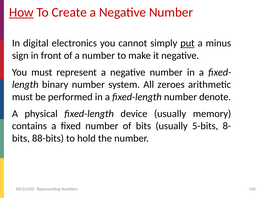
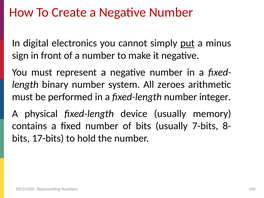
How underline: present -> none
denote: denote -> integer
5-bits: 5-bits -> 7-bits
88-bits: 88-bits -> 17-bits
